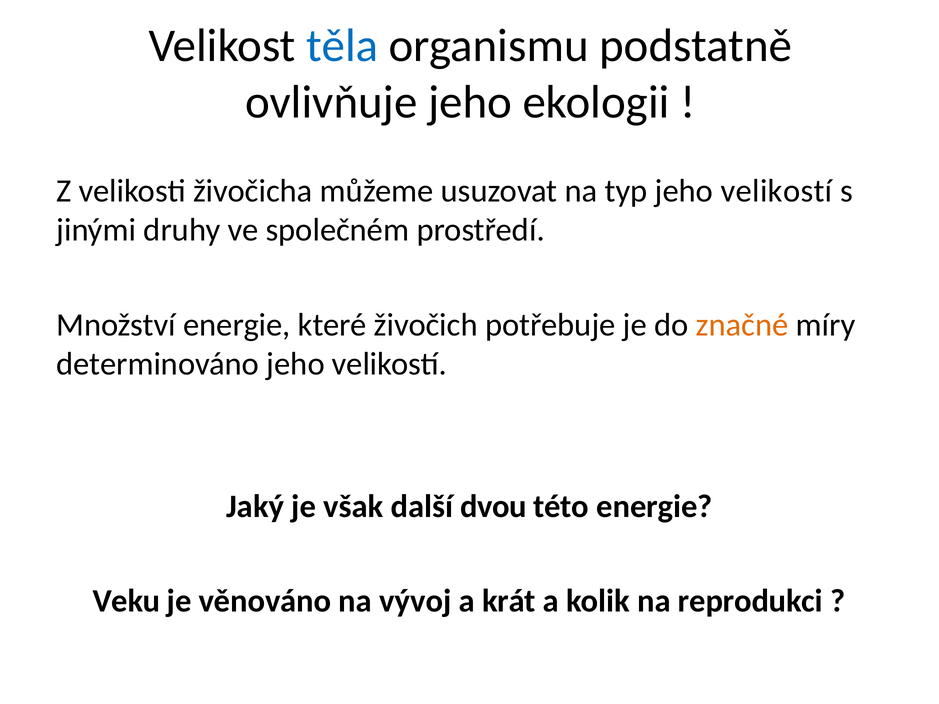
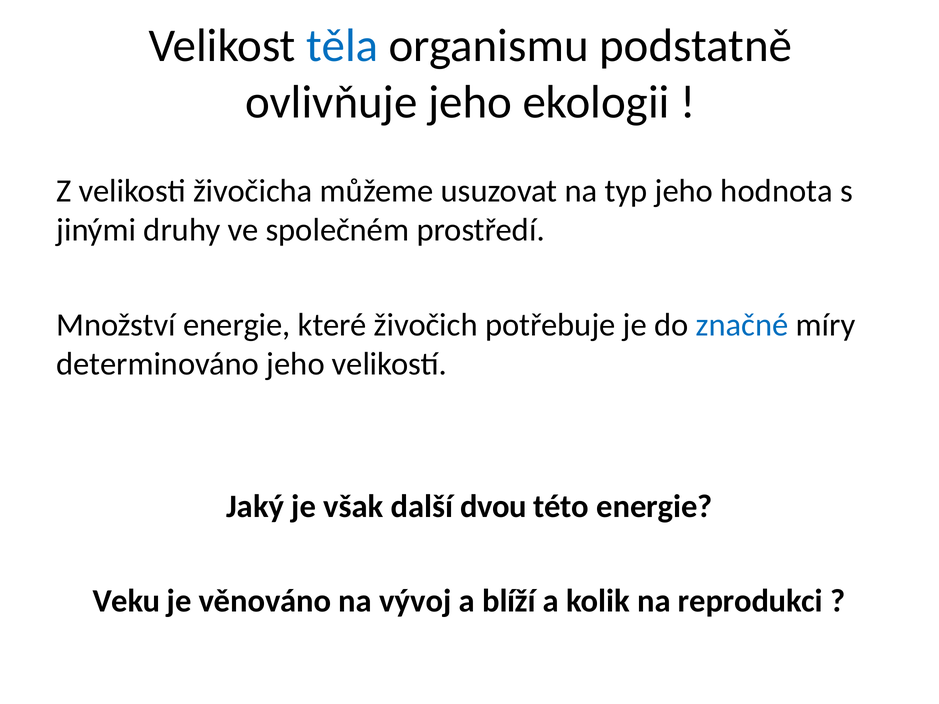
typ jeho velikostí: velikostí -> hodnota
značné colour: orange -> blue
krát: krát -> blíží
